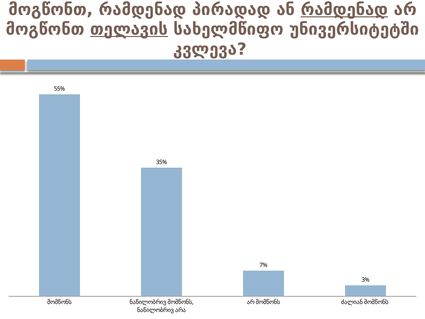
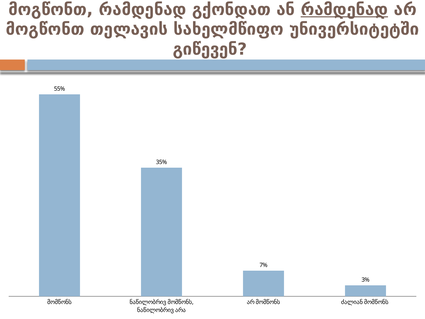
პირადად: პირადად -> გქონდათ
თელავის underline: present -> none
კვლევა: კვლევა -> გიწევენ
